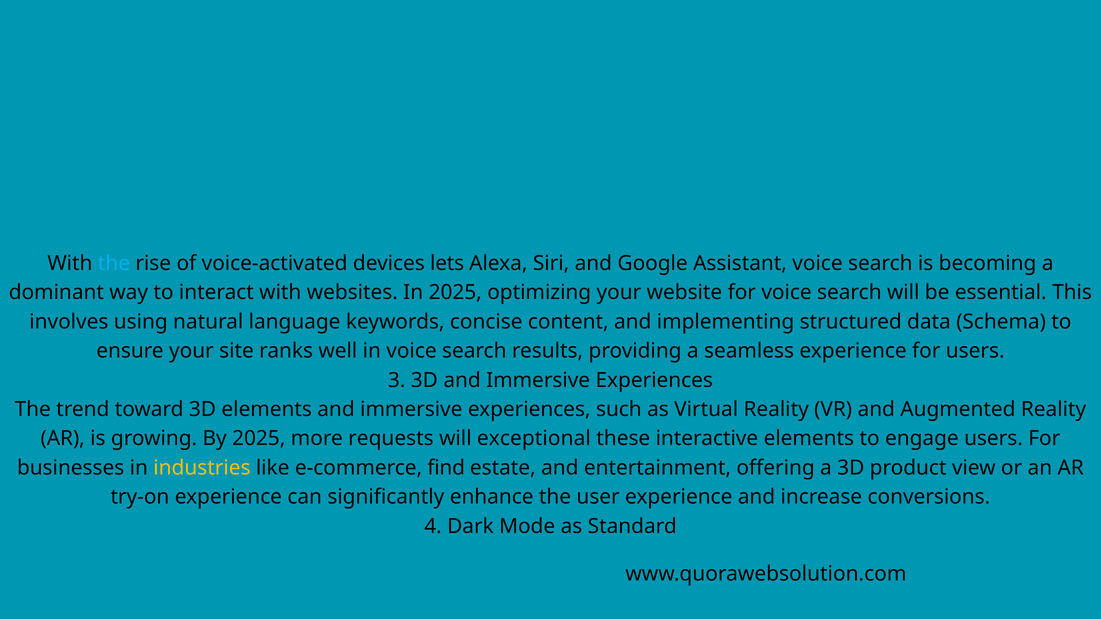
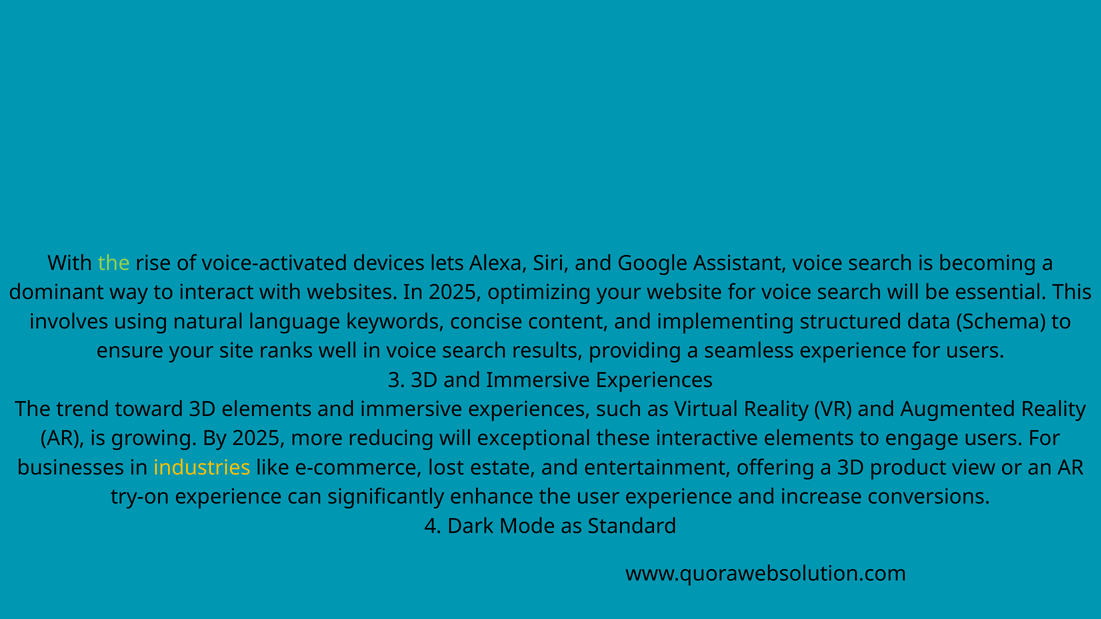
the at (114, 264) colour: light blue -> light green
requests: requests -> reducing
find: find -> lost
